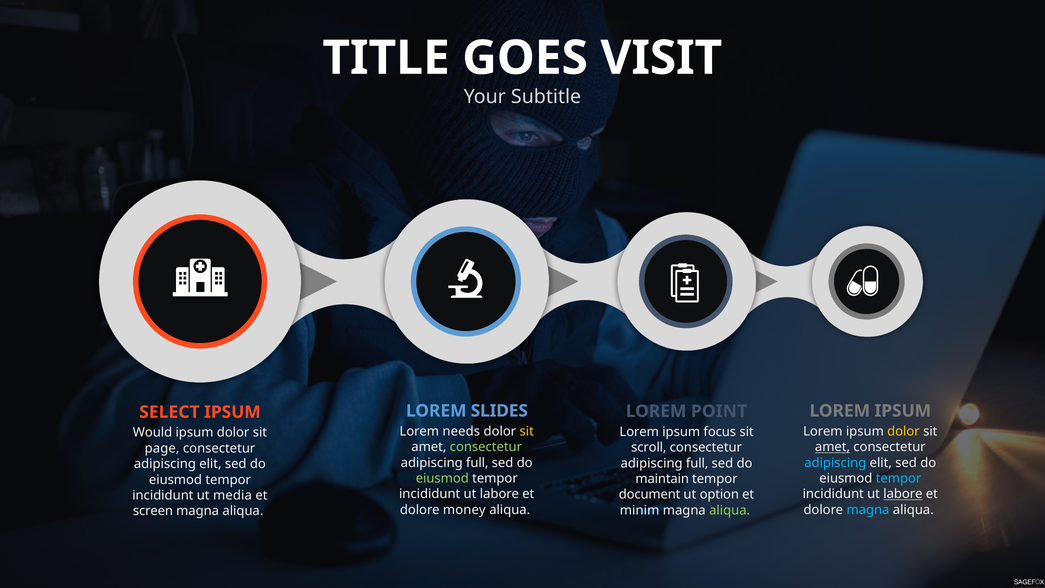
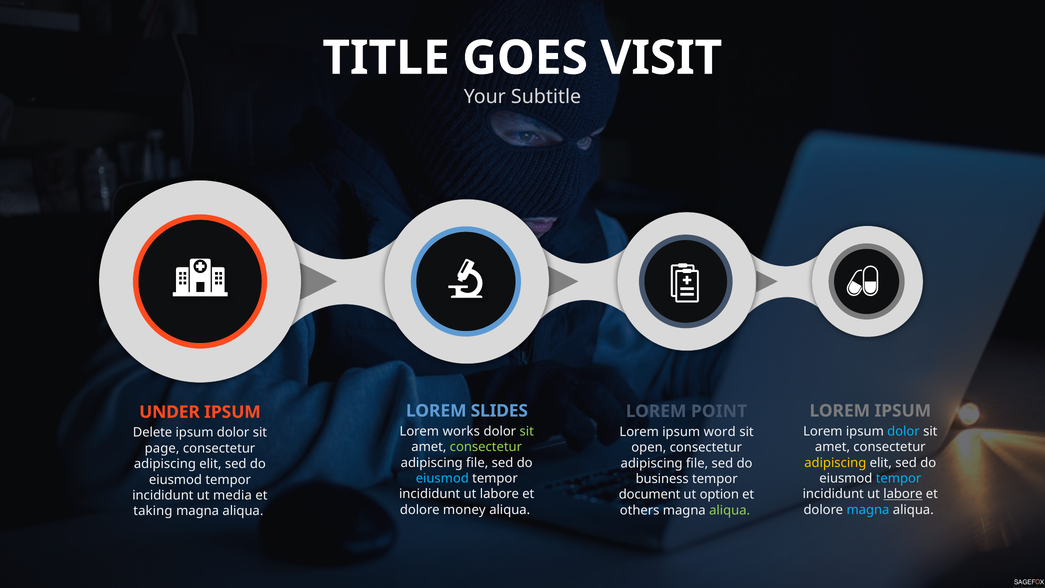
SELECT: SELECT -> UNDER
needs: needs -> works
sit at (527, 431) colour: yellow -> light green
dolor at (903, 431) colour: yellow -> light blue
focus: focus -> word
Would: Would -> Delete
amet at (832, 447) underline: present -> none
scroll: scroll -> open
full at (477, 463): full -> file
adipiscing at (835, 463) colour: light blue -> yellow
full at (697, 463): full -> file
eiusmod at (442, 478) colour: light green -> light blue
maintain: maintain -> business
minim: minim -> others
screen: screen -> taking
